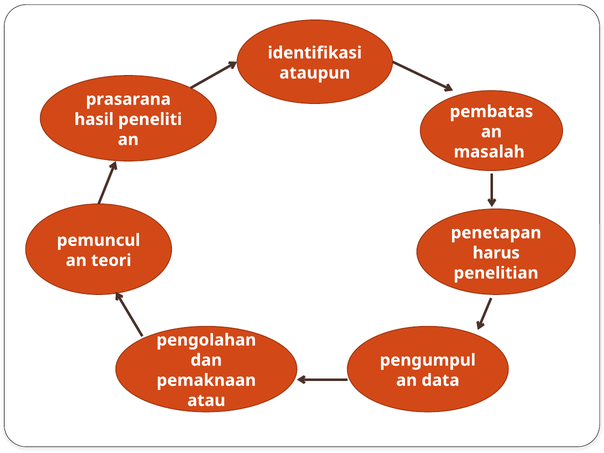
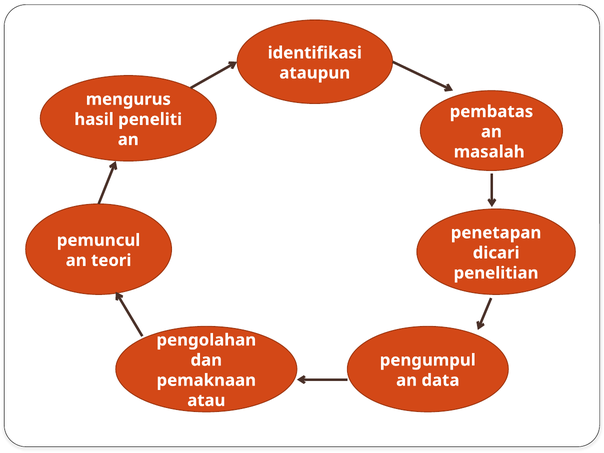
prasarana: prasarana -> mengurus
harus: harus -> dicari
